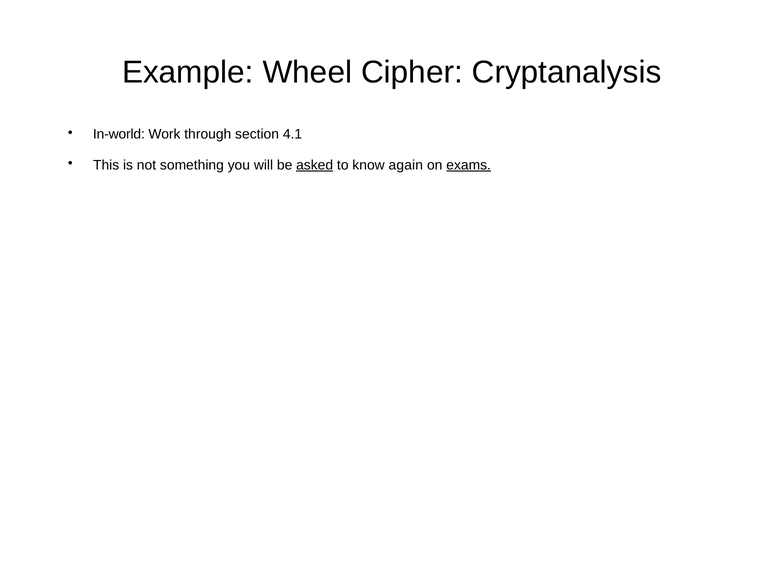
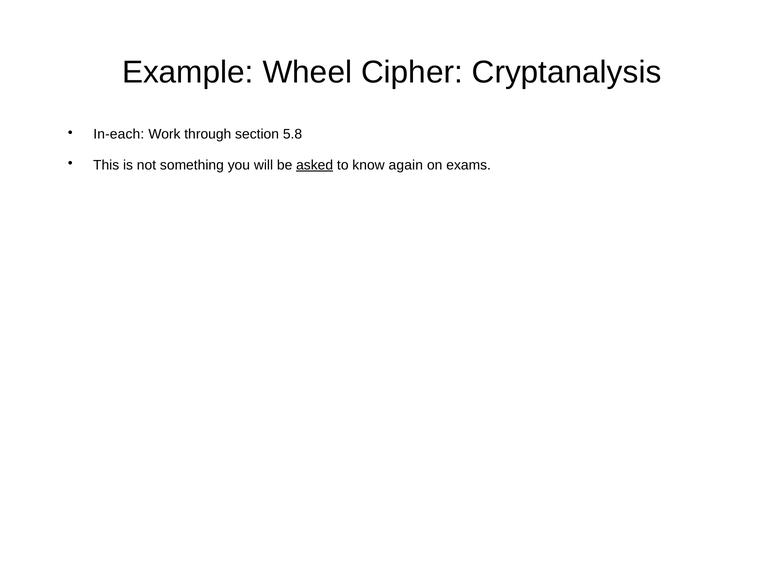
In-world: In-world -> In-each
4.1: 4.1 -> 5.8
exams underline: present -> none
